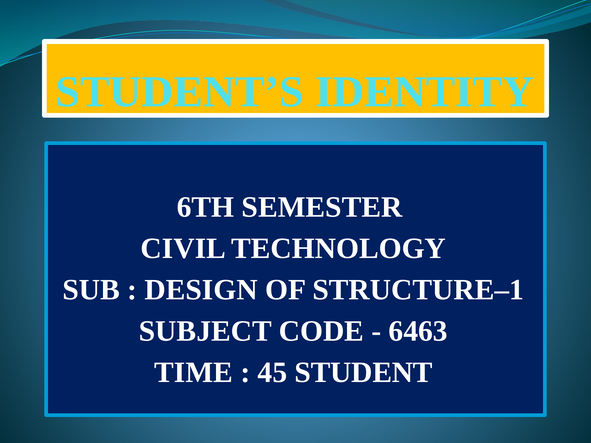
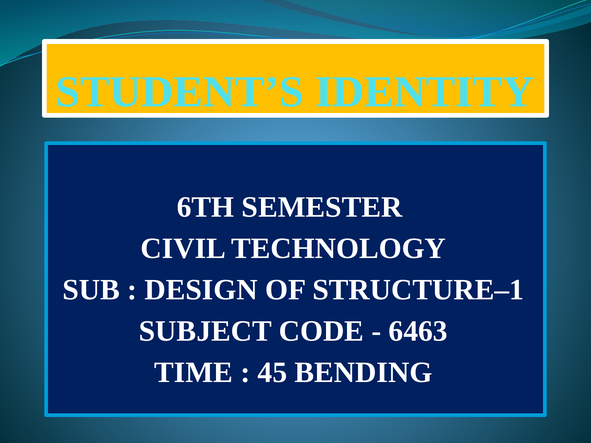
STUDENT: STUDENT -> BENDING
